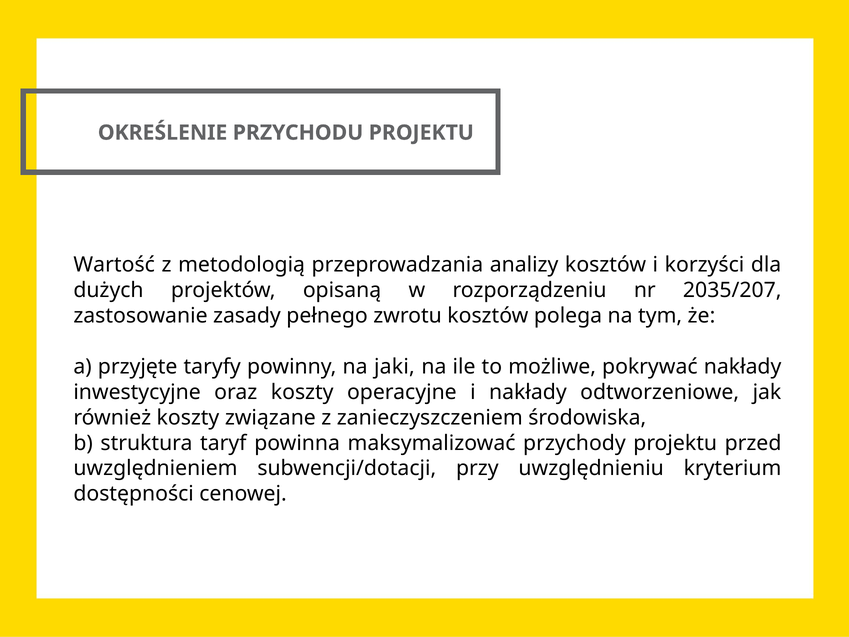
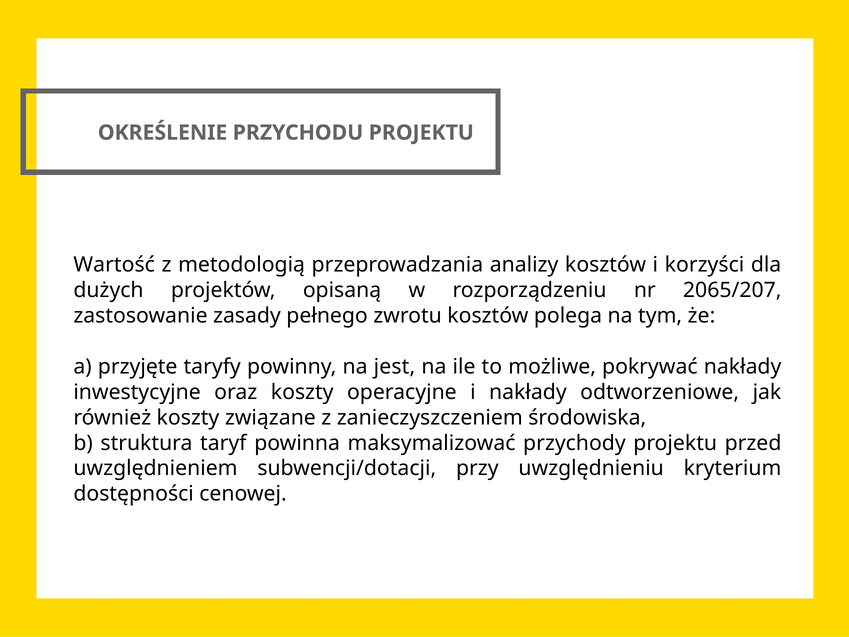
2035/207: 2035/207 -> 2065/207
jaki: jaki -> jest
